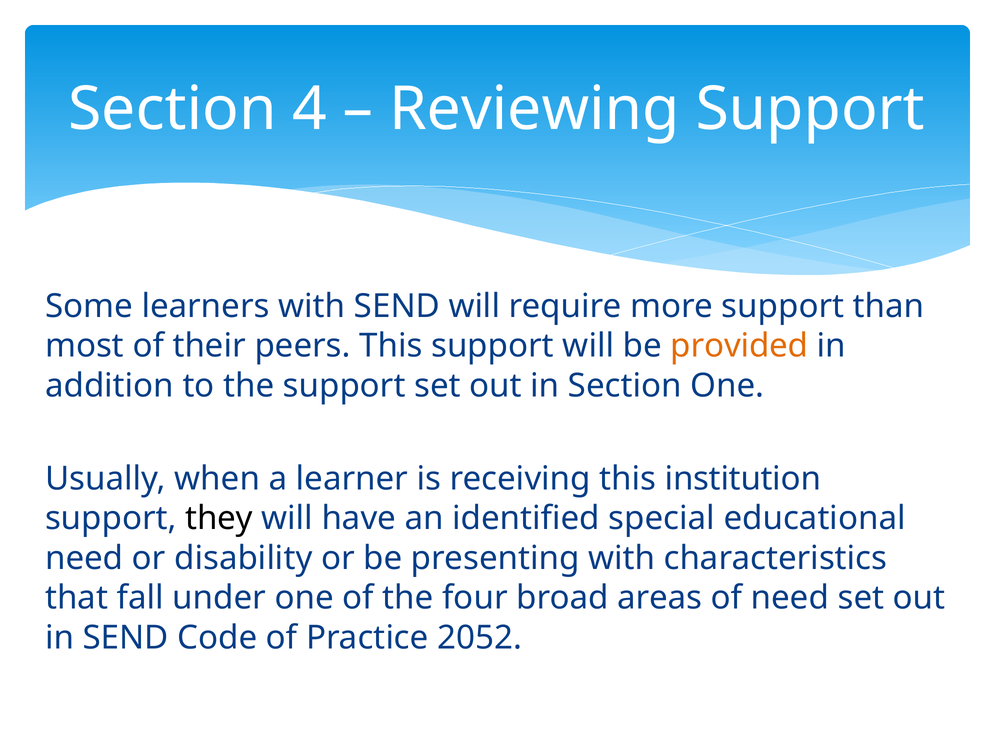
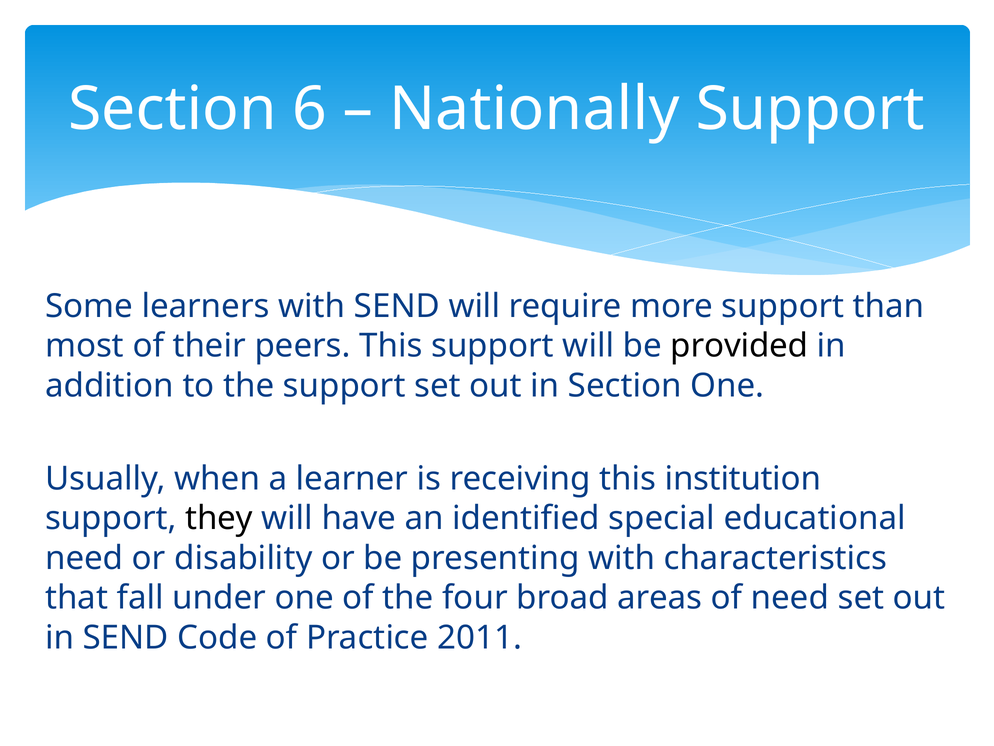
4: 4 -> 6
Reviewing: Reviewing -> Nationally
provided colour: orange -> black
2052: 2052 -> 2011
